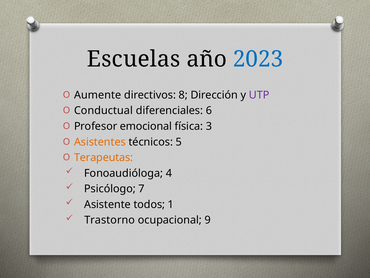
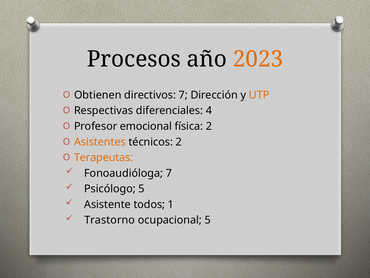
Escuelas: Escuelas -> Procesos
2023 colour: blue -> orange
Aumente: Aumente -> Obtienen
directivos 8: 8 -> 7
UTP colour: purple -> orange
Conductual: Conductual -> Respectivas
6: 6 -> 4
física 3: 3 -> 2
técnicos 5: 5 -> 2
Fonoaudióloga 4: 4 -> 7
Psicólogo 7: 7 -> 5
ocupacional 9: 9 -> 5
